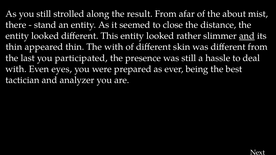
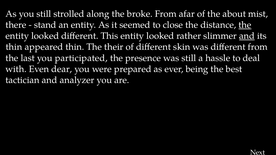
result: result -> broke
the at (245, 25) underline: none -> present
The with: with -> their
eyes: eyes -> dear
